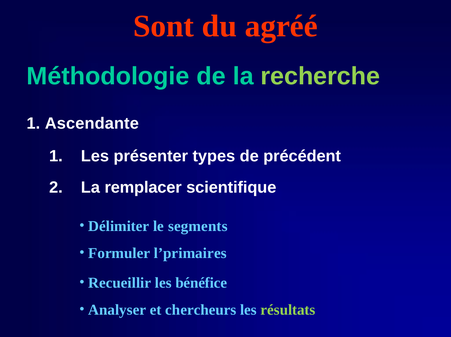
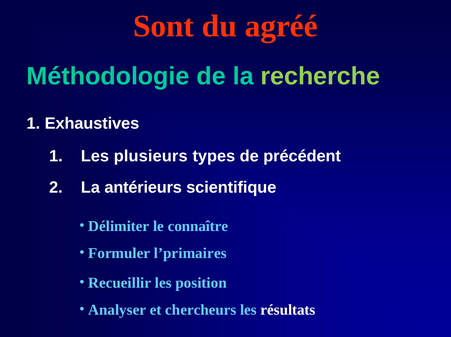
Ascendante: Ascendante -> Exhaustives
présenter: présenter -> plusieurs
remplacer: remplacer -> antérieurs
segments: segments -> connaître
bénéfice: bénéfice -> position
résultats colour: light green -> white
